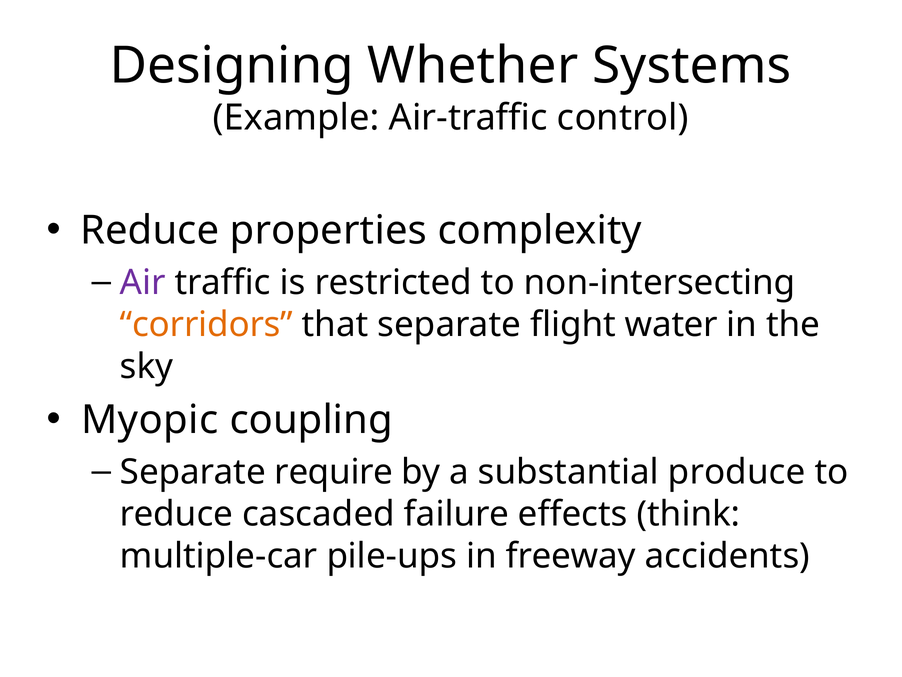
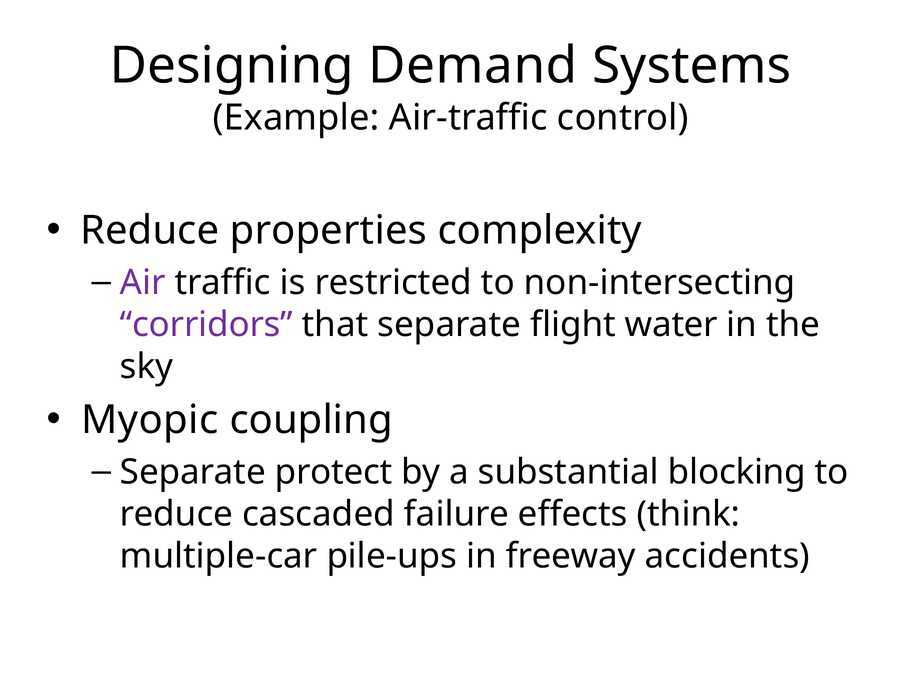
Whether: Whether -> Demand
corridors colour: orange -> purple
require: require -> protect
produce: produce -> blocking
